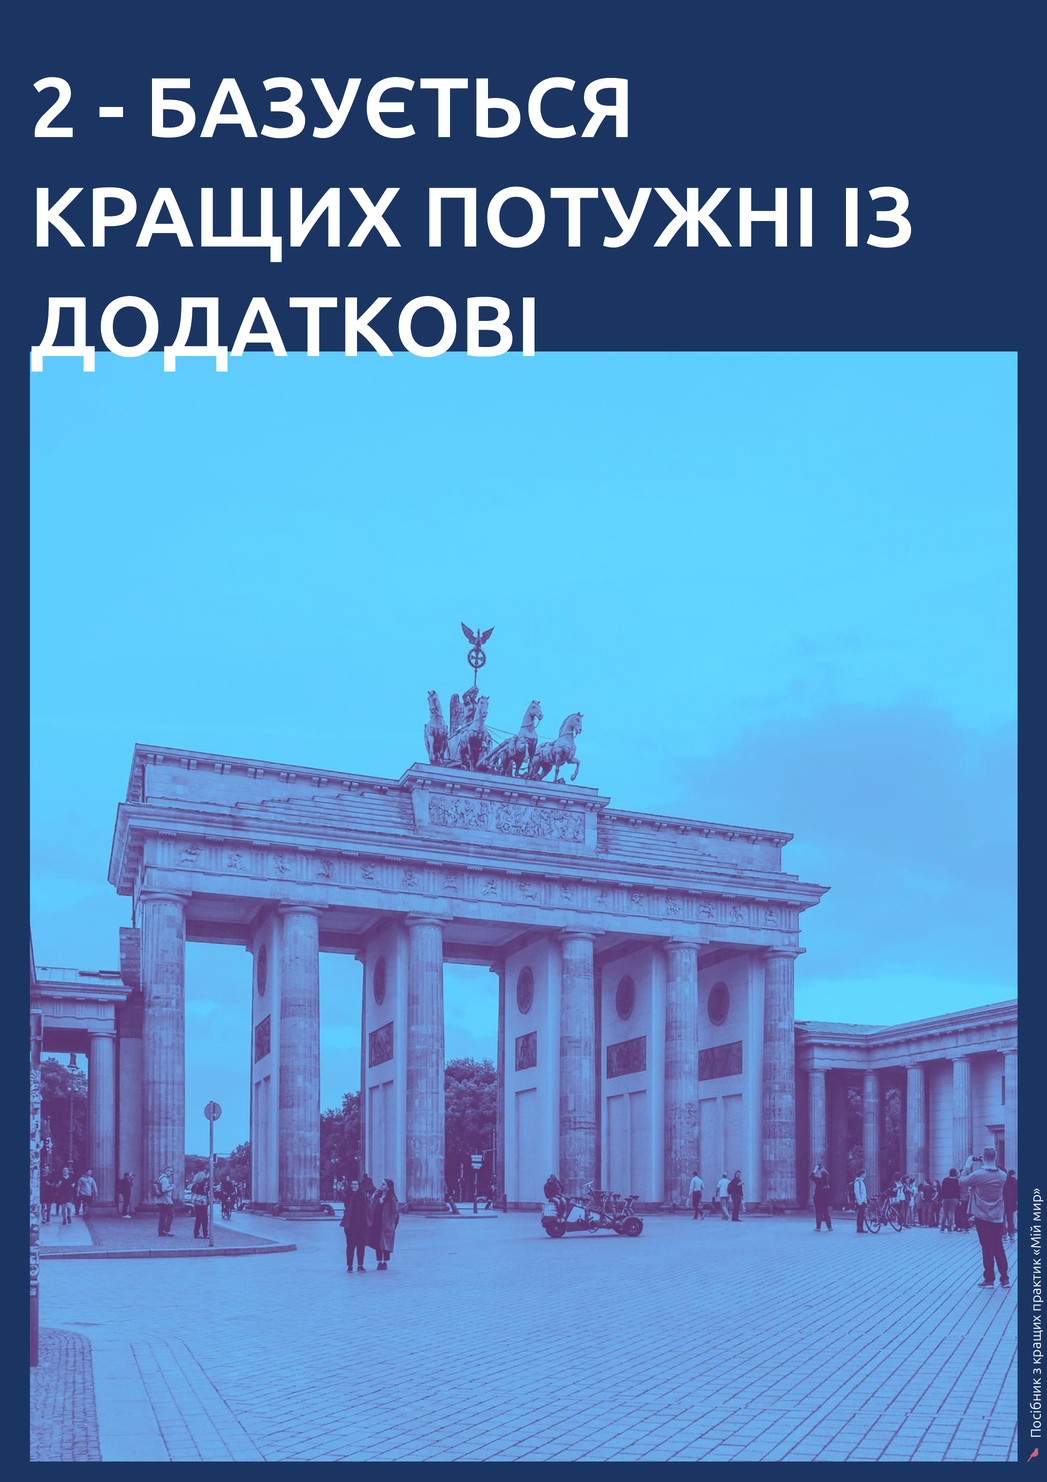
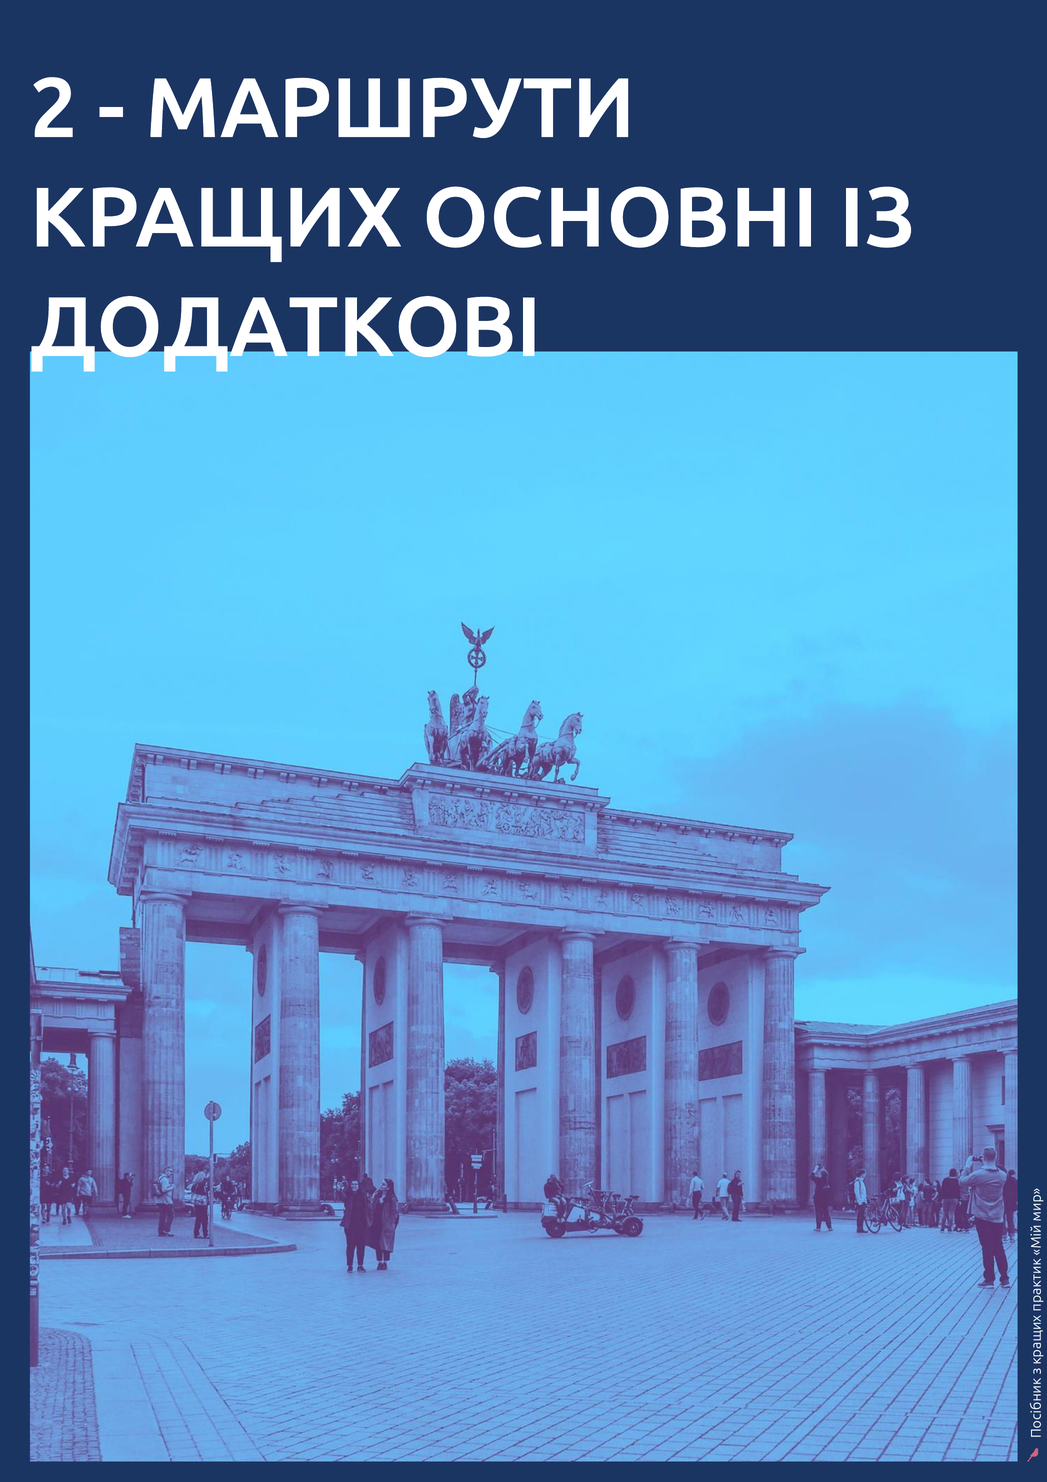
БАЗУЄТЬСЯ: БАЗУЄТЬСЯ -> МАРШРУТИ
ПОТУЖНІ: ПОТУЖНІ -> ОСНОВНІ
